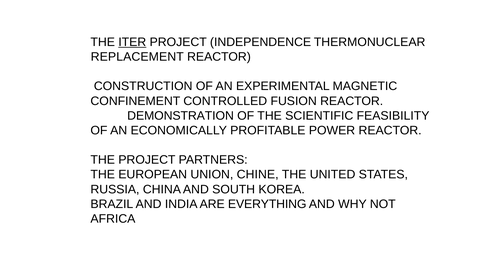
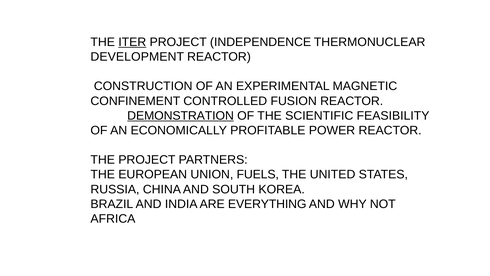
REPLACEMENT: REPLACEMENT -> DEVELOPMENT
DEMONSTRATION underline: none -> present
CHINE: CHINE -> FUELS
